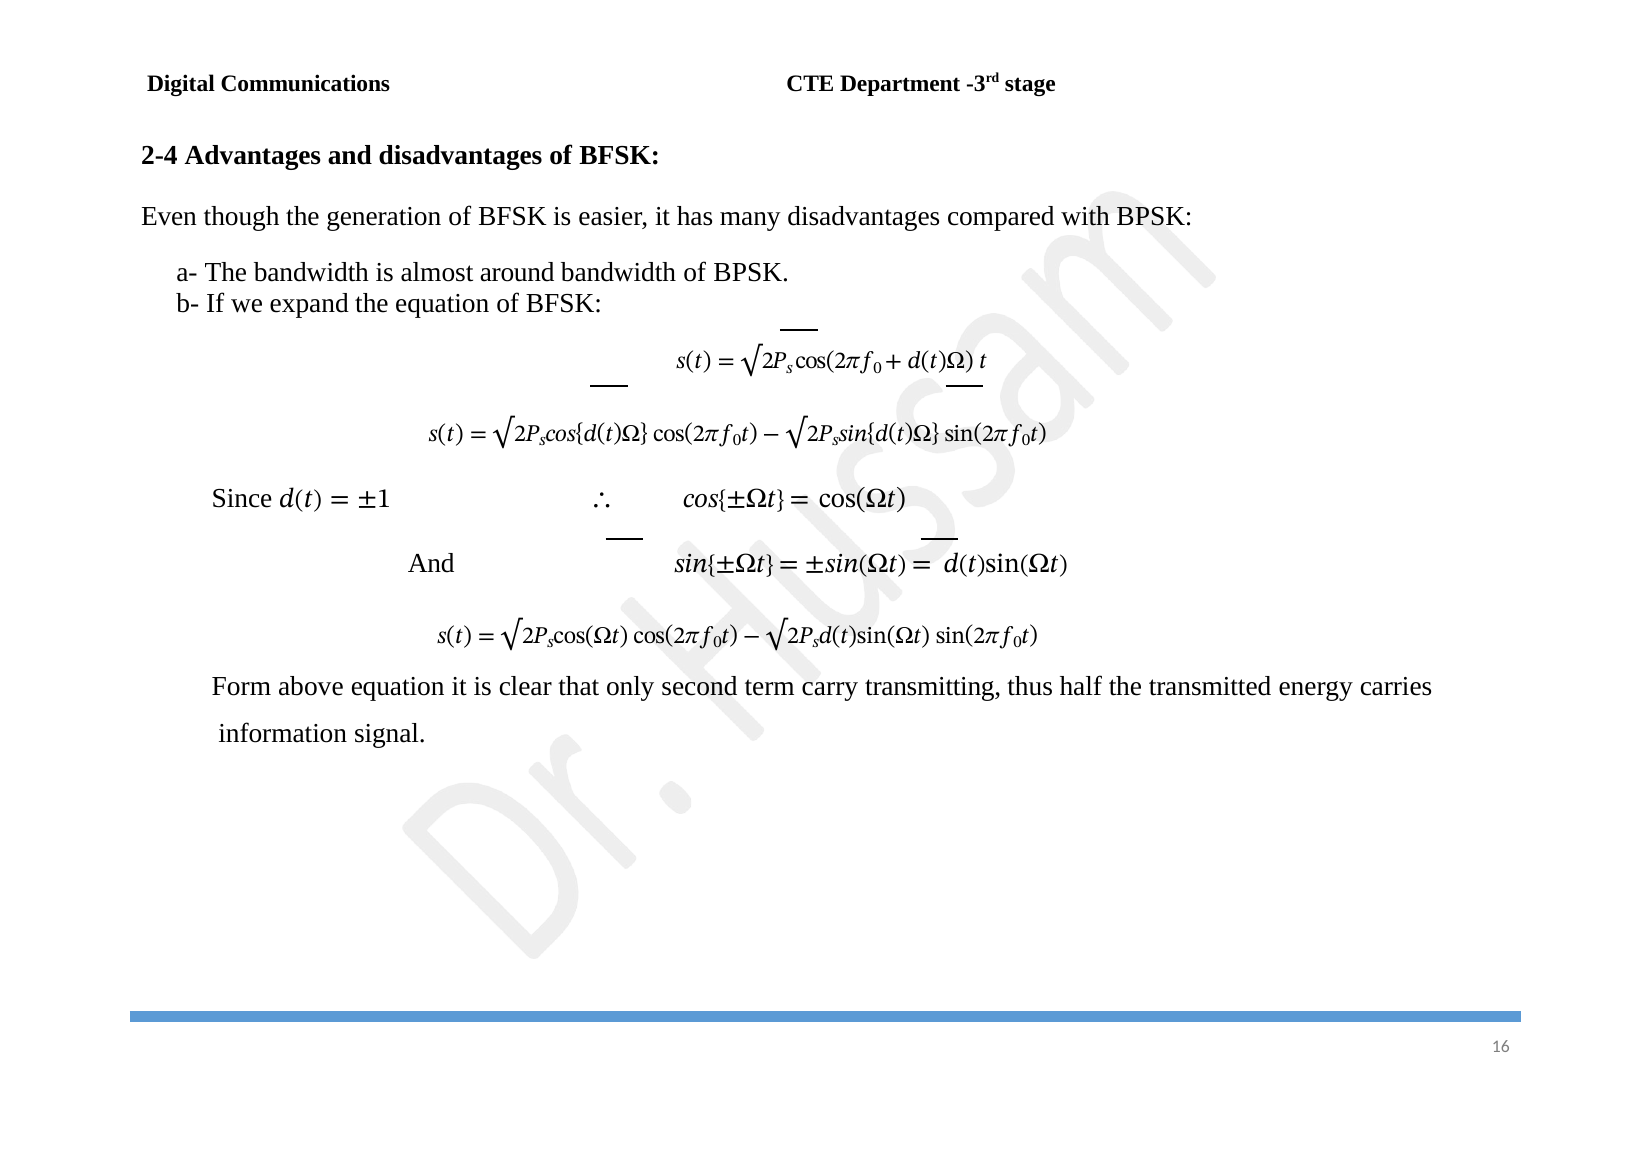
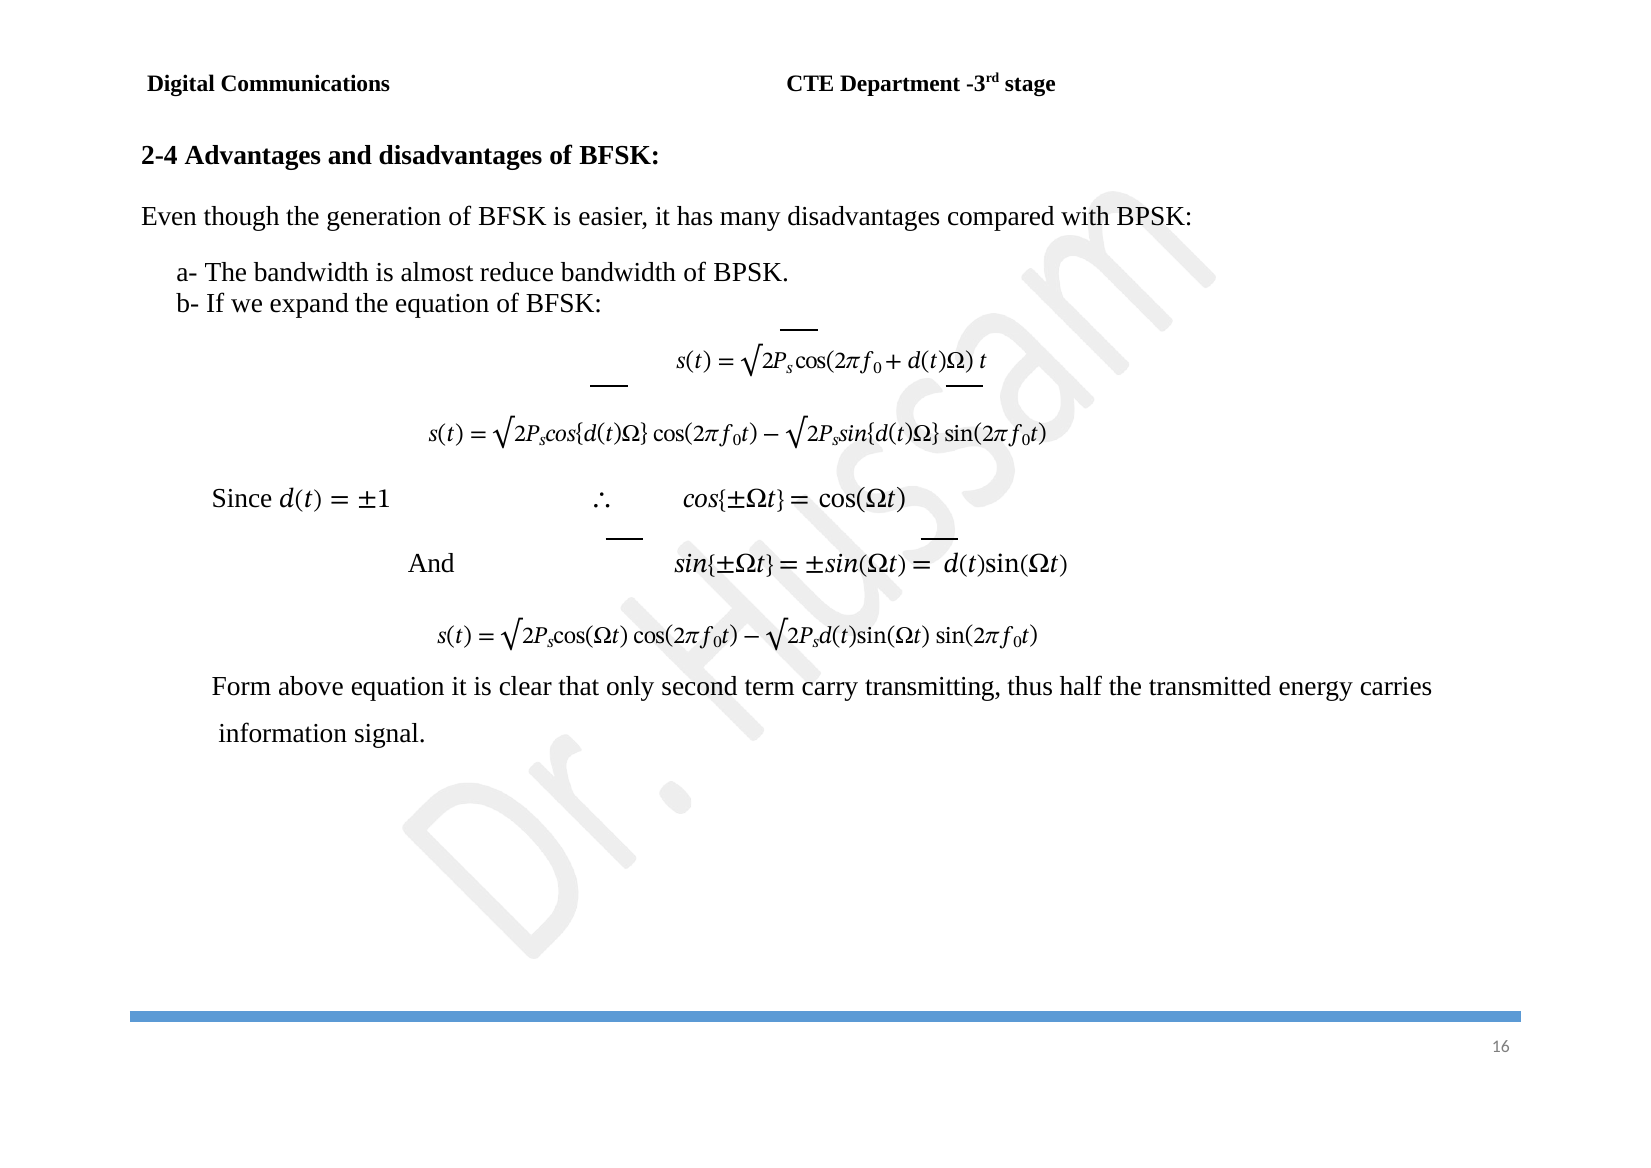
around: around -> reduce
